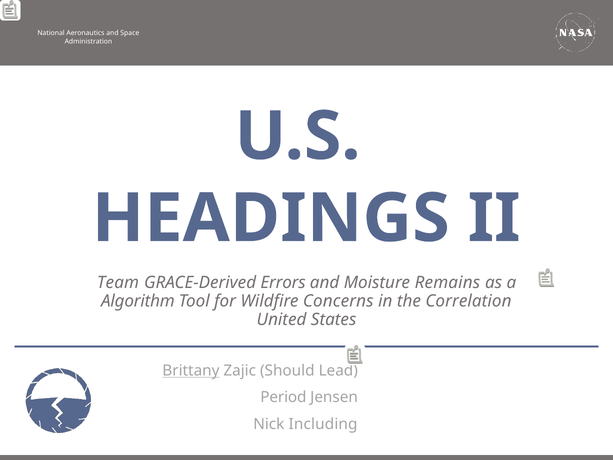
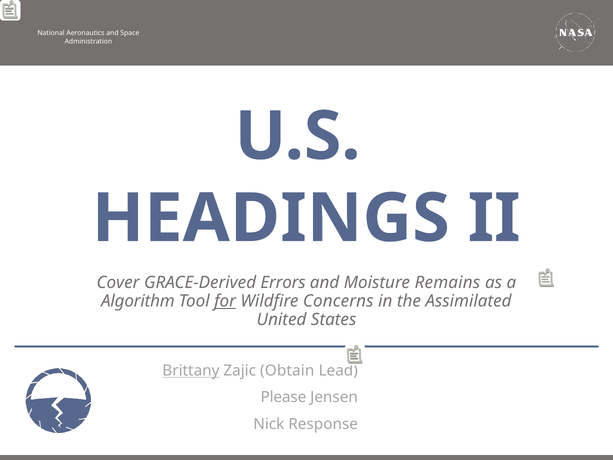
Team: Team -> Cover
for underline: none -> present
Correlation: Correlation -> Assimilated
Should: Should -> Obtain
Period: Period -> Please
Including: Including -> Response
